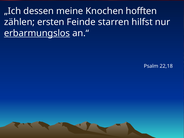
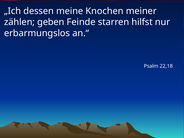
hofften: hofften -> meiner
ersten: ersten -> geben
erbarmungslos underline: present -> none
